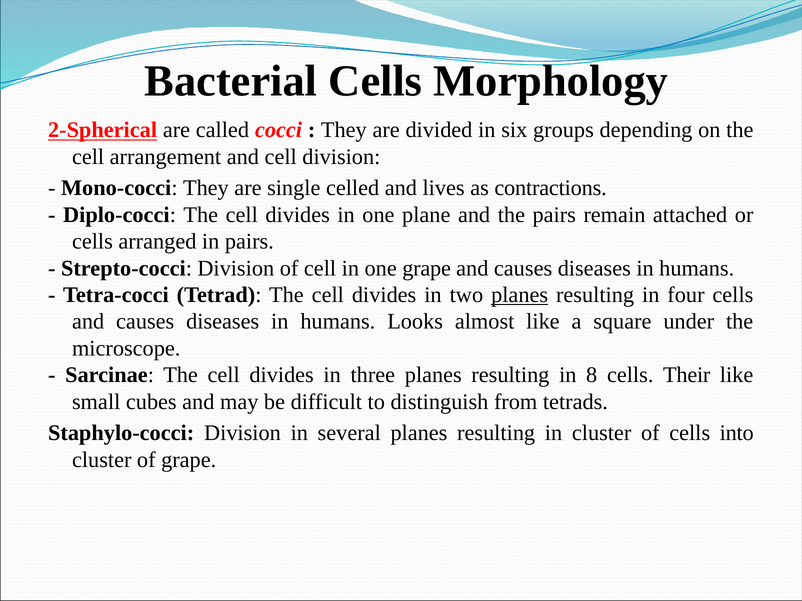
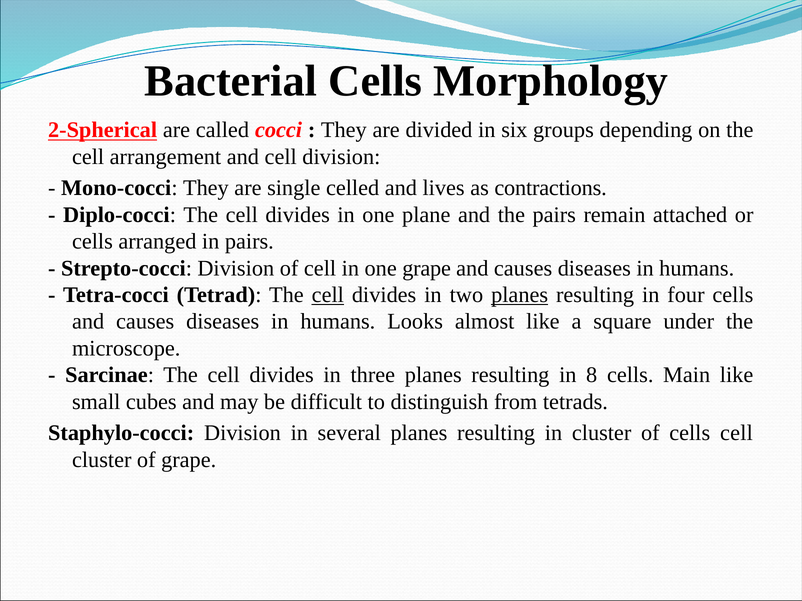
cell at (328, 295) underline: none -> present
Their: Their -> Main
cells into: into -> cell
